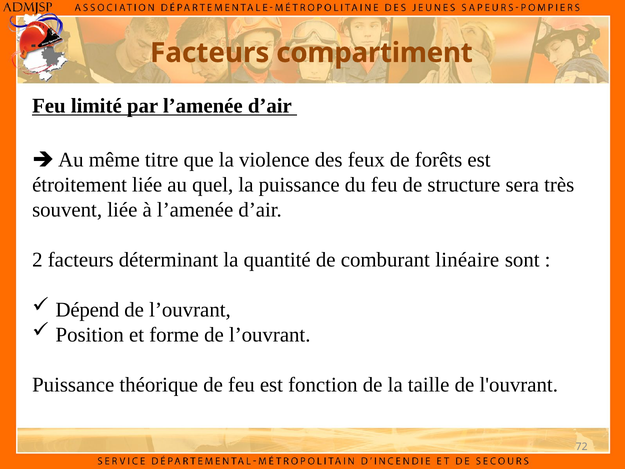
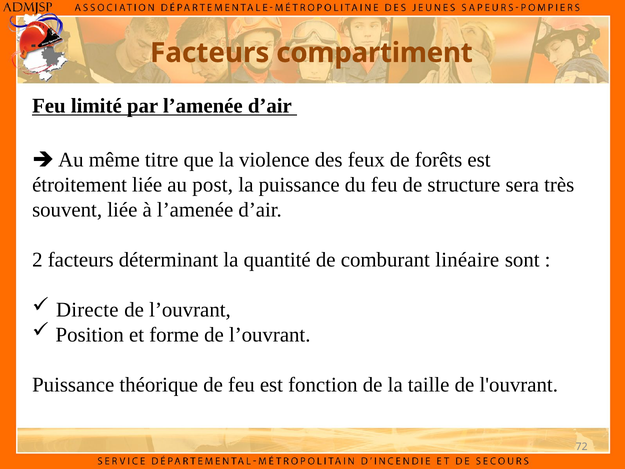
quel: quel -> post
Dépend: Dépend -> Directe
